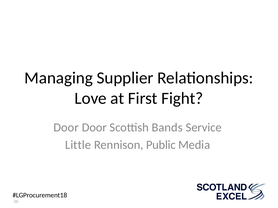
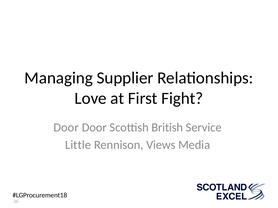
Bands: Bands -> British
Public: Public -> Views
